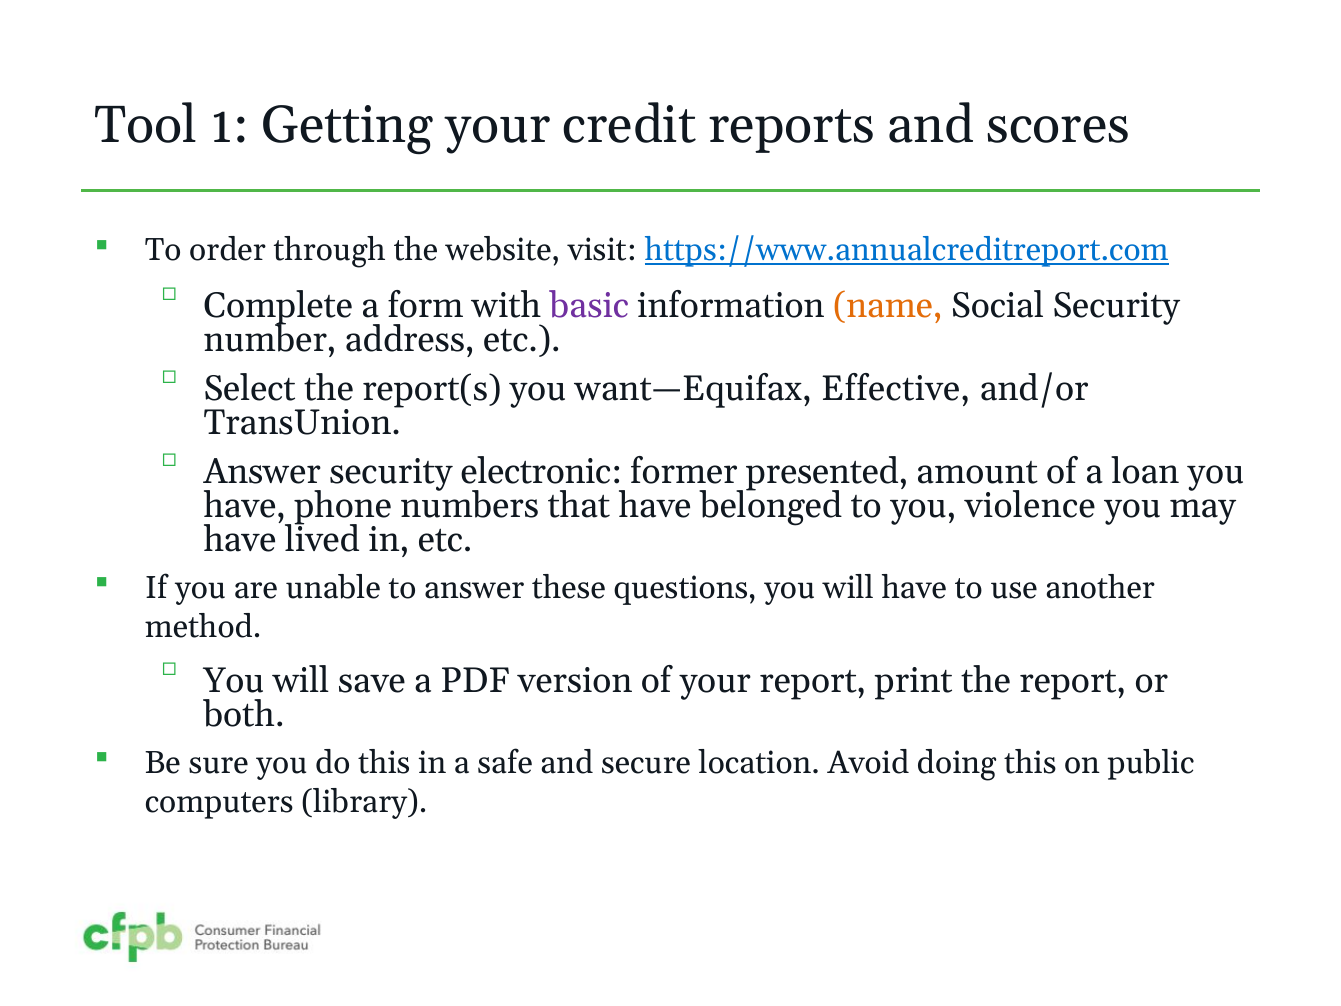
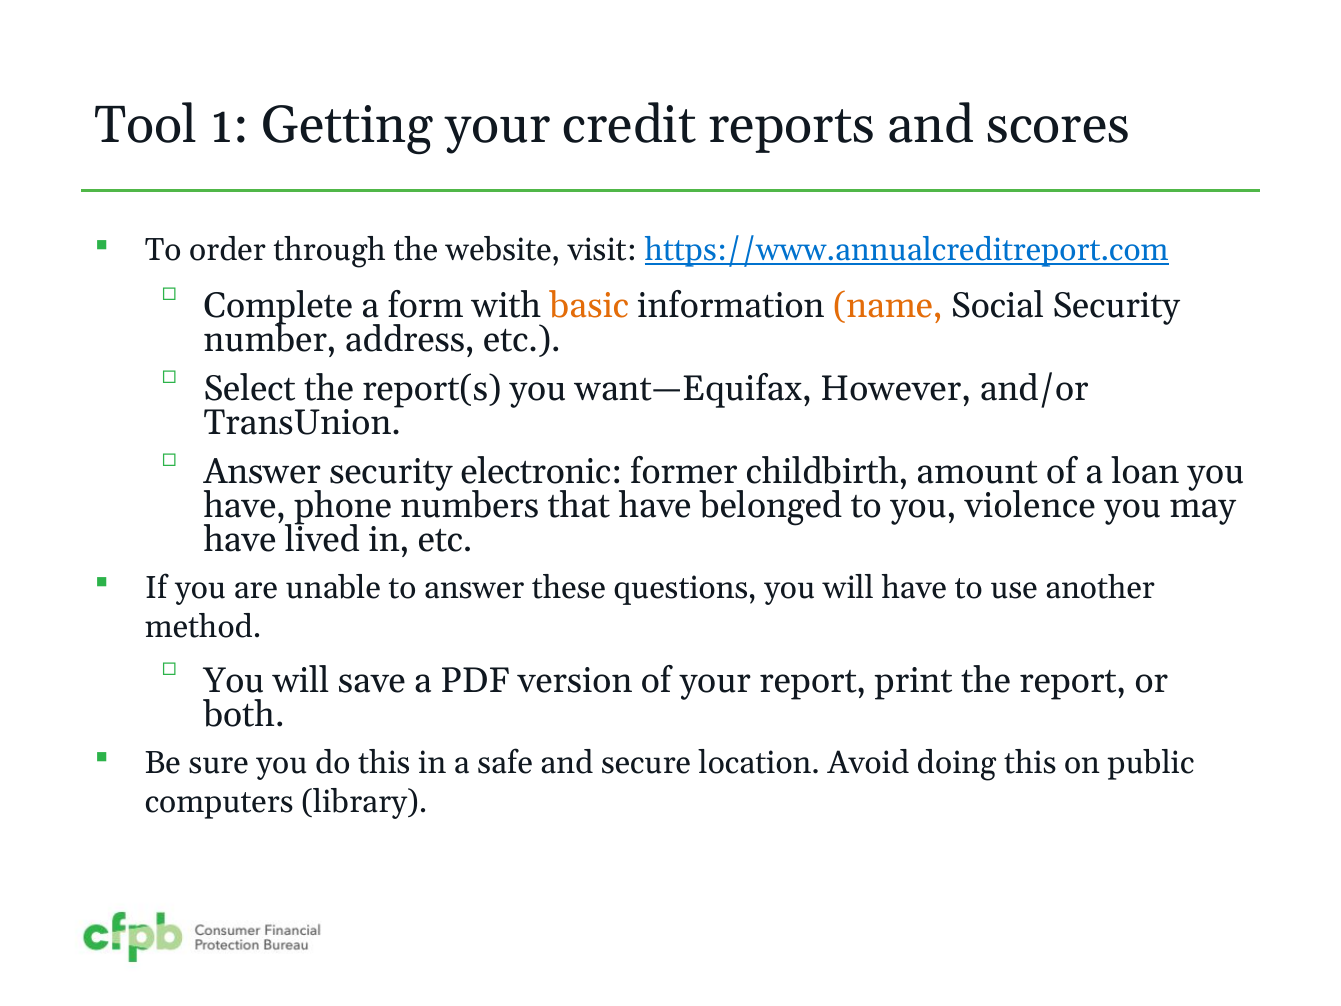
basic colour: purple -> orange
Effective: Effective -> However
presented: presented -> childbirth
